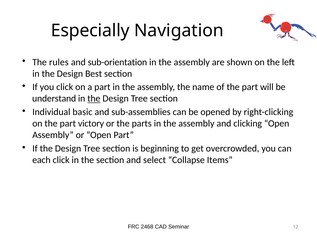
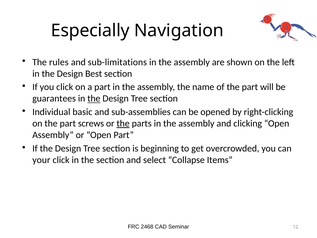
sub-orientation: sub-orientation -> sub-limitations
understand: understand -> guarantees
victory: victory -> screws
the at (123, 123) underline: none -> present
each: each -> your
